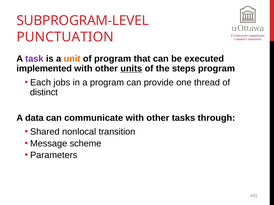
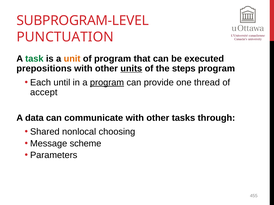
task colour: purple -> green
implemented: implemented -> prepositions
jobs: jobs -> until
program at (107, 83) underline: none -> present
distinct: distinct -> accept
transition: transition -> choosing
